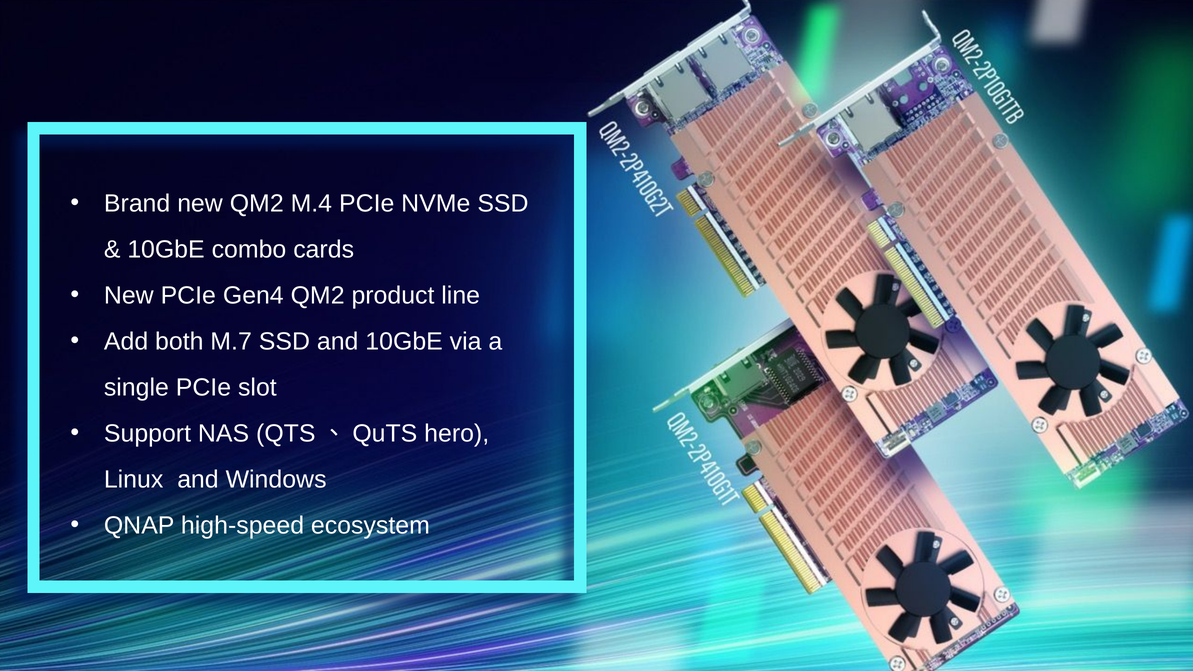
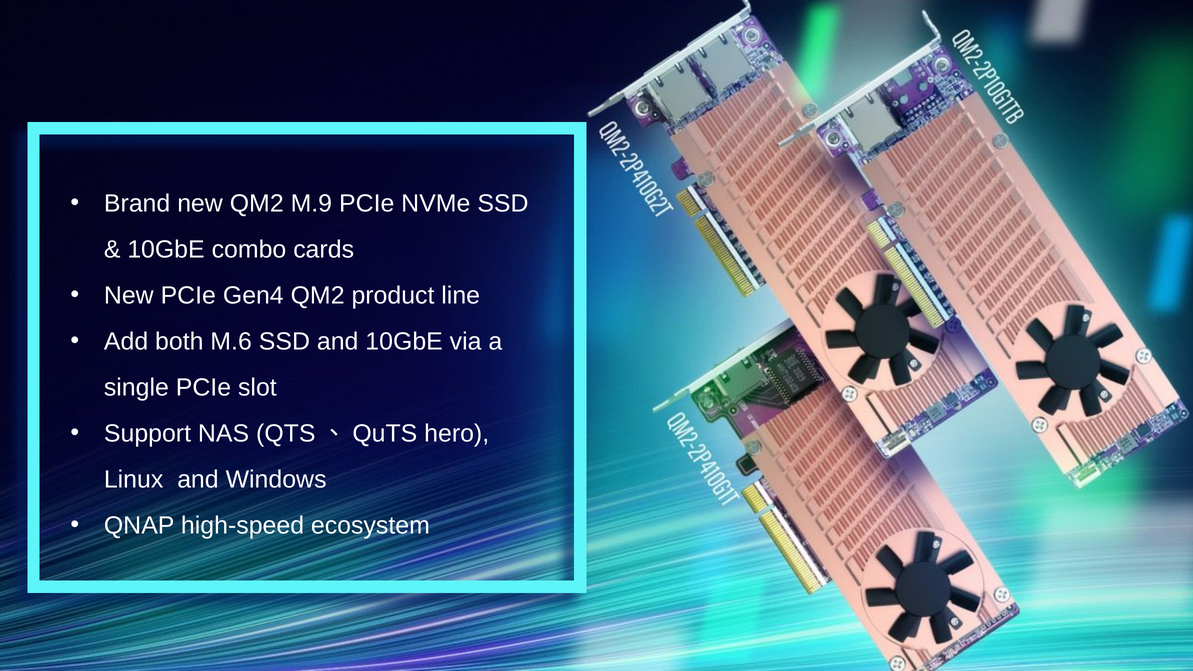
M.4: M.4 -> M.9
M.7: M.7 -> M.6
